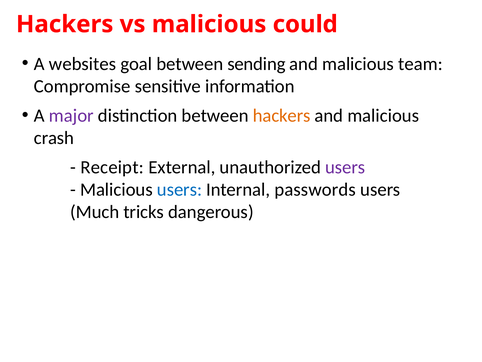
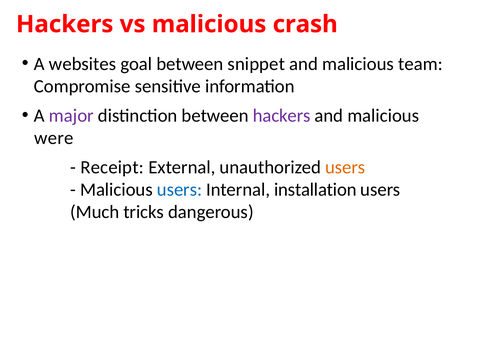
could: could -> crash
sending: sending -> snippet
hackers at (282, 115) colour: orange -> purple
crash: crash -> were
users at (345, 167) colour: purple -> orange
passwords: passwords -> installation
